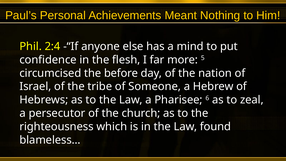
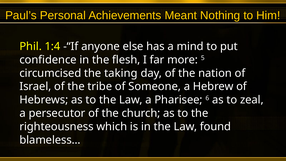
2:4: 2:4 -> 1:4
before: before -> taking
